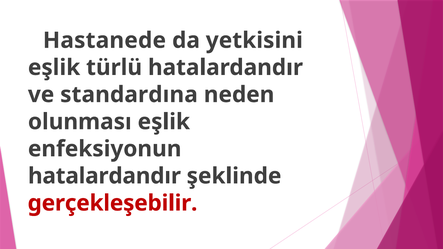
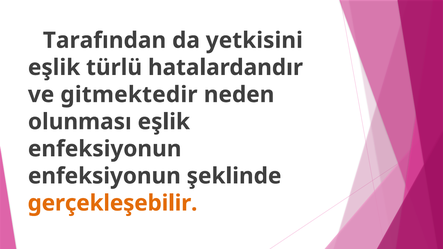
Hastanede: Hastanede -> Tarafından
standardına: standardına -> gitmektedir
hatalardandır at (104, 176): hatalardandır -> enfeksiyonun
gerçekleşebilir colour: red -> orange
